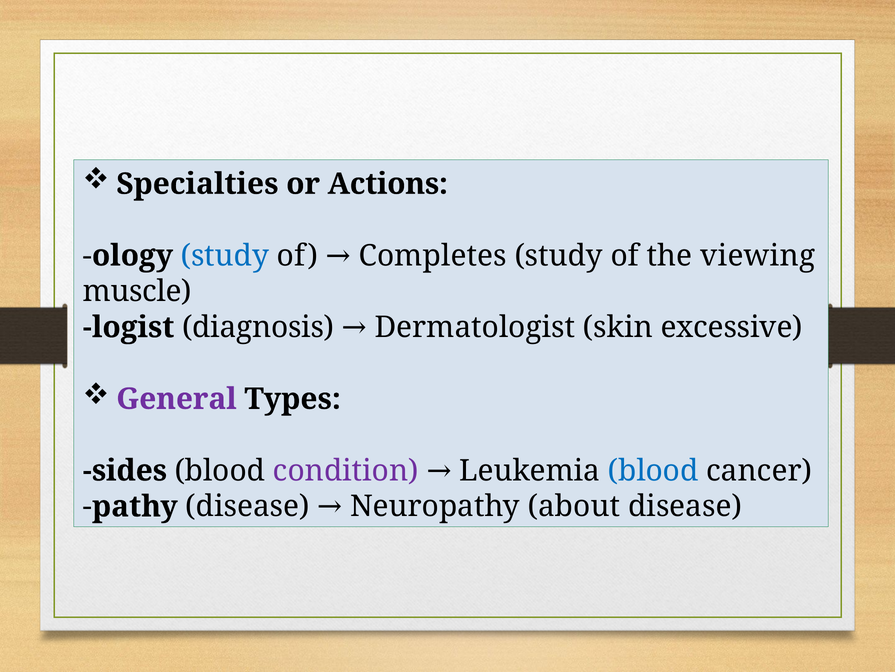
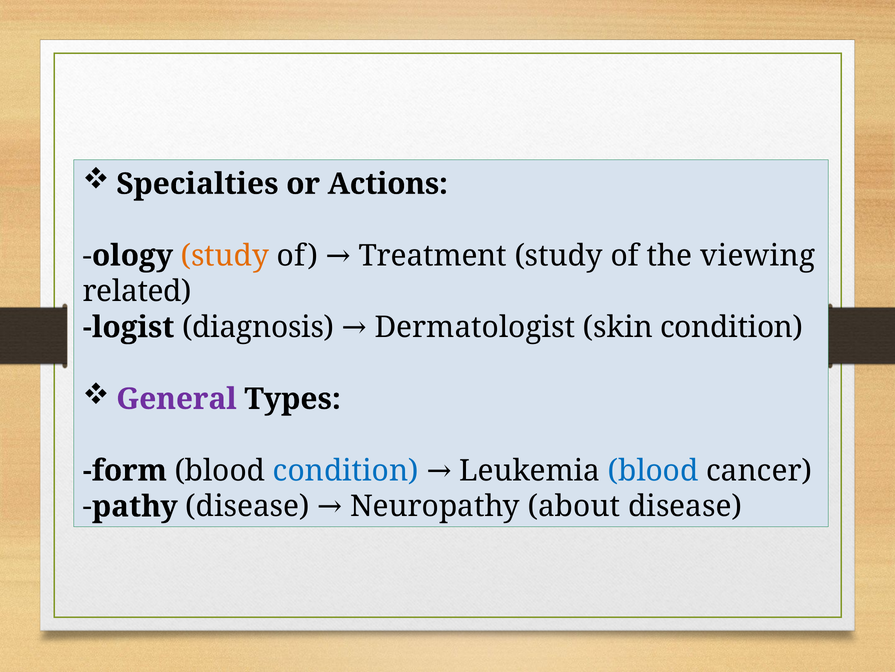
study at (225, 255) colour: blue -> orange
Completes: Completes -> Treatment
muscle: muscle -> related
skin excessive: excessive -> condition
sides: sides -> form
condition at (346, 470) colour: purple -> blue
